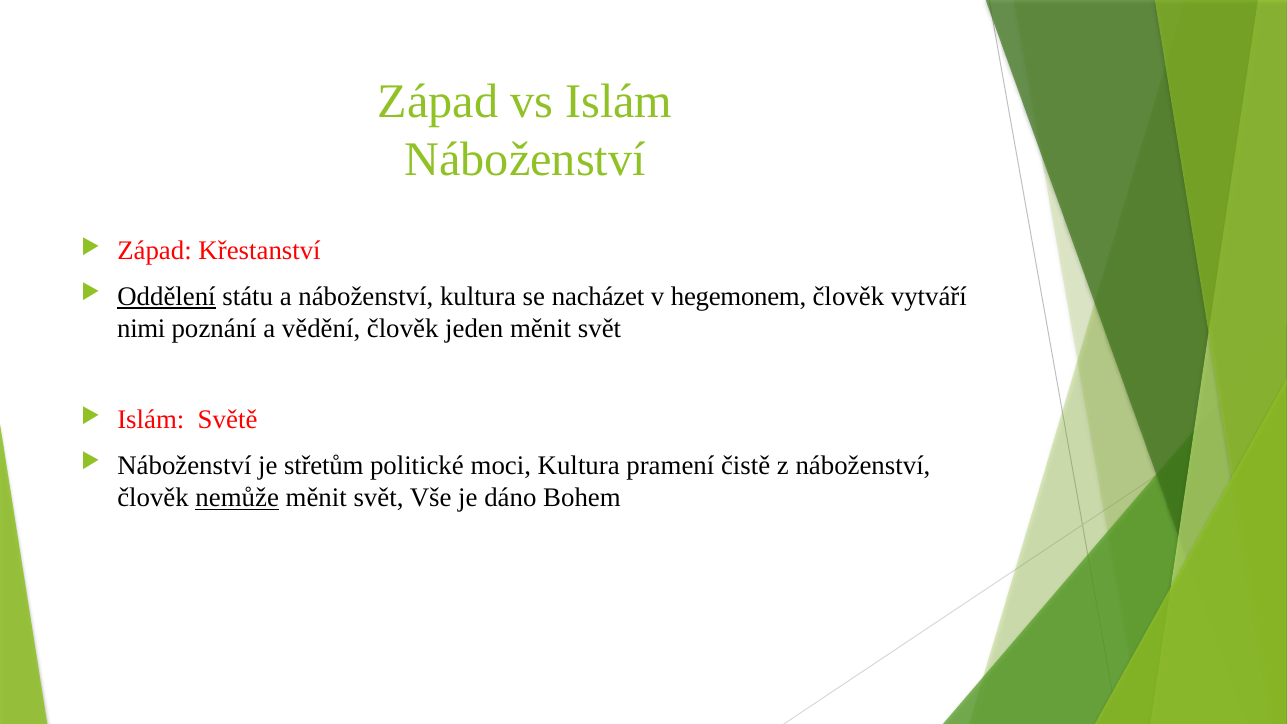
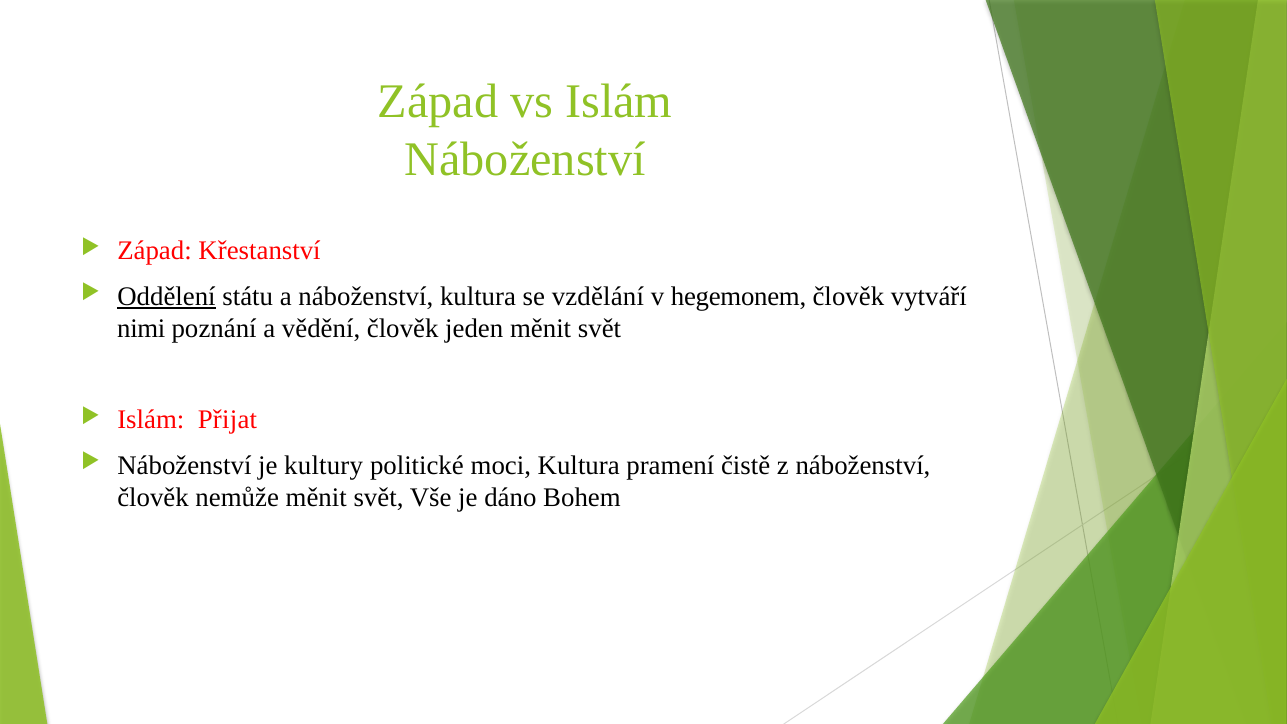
nacházet: nacházet -> vzdělání
Světě: Světě -> Přijat
střetům: střetům -> kultury
nemůže underline: present -> none
